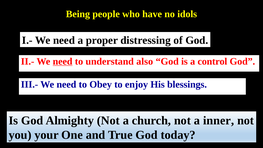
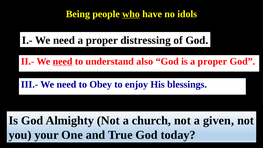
who underline: none -> present
is a control: control -> proper
inner: inner -> given
